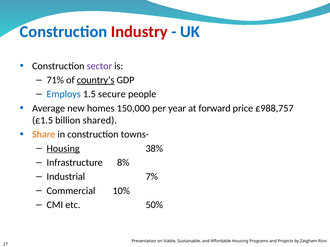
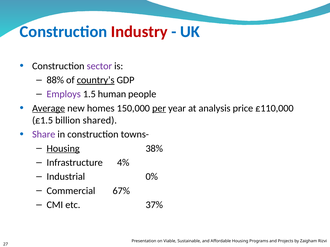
71%: 71% -> 88%
Employs colour: blue -> purple
secure: secure -> human
Average underline: none -> present
per underline: none -> present
forward: forward -> analysis
£988,757: £988,757 -> £110,000
Share colour: orange -> purple
8%: 8% -> 4%
7%: 7% -> 0%
10%: 10% -> 67%
50%: 50% -> 37%
